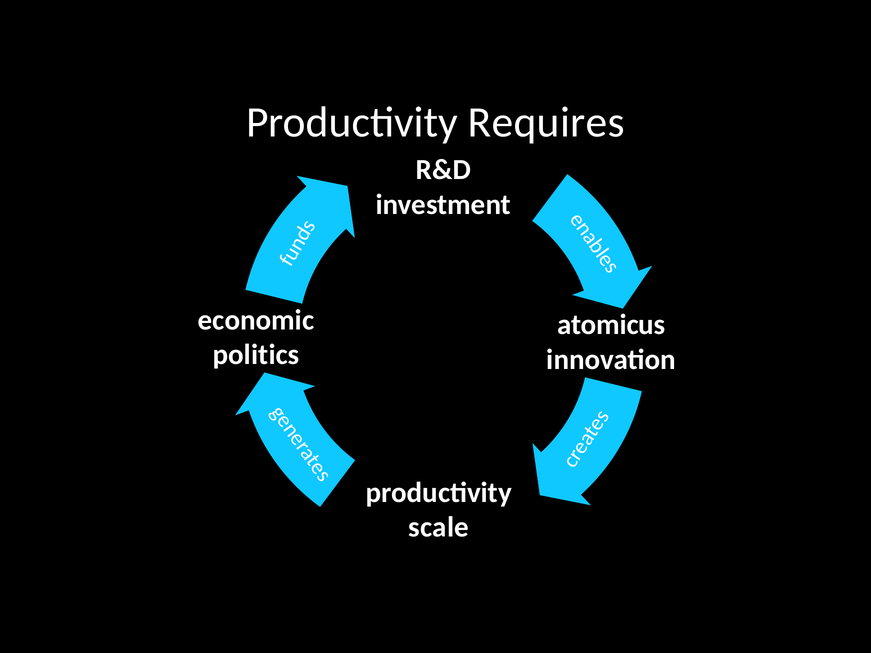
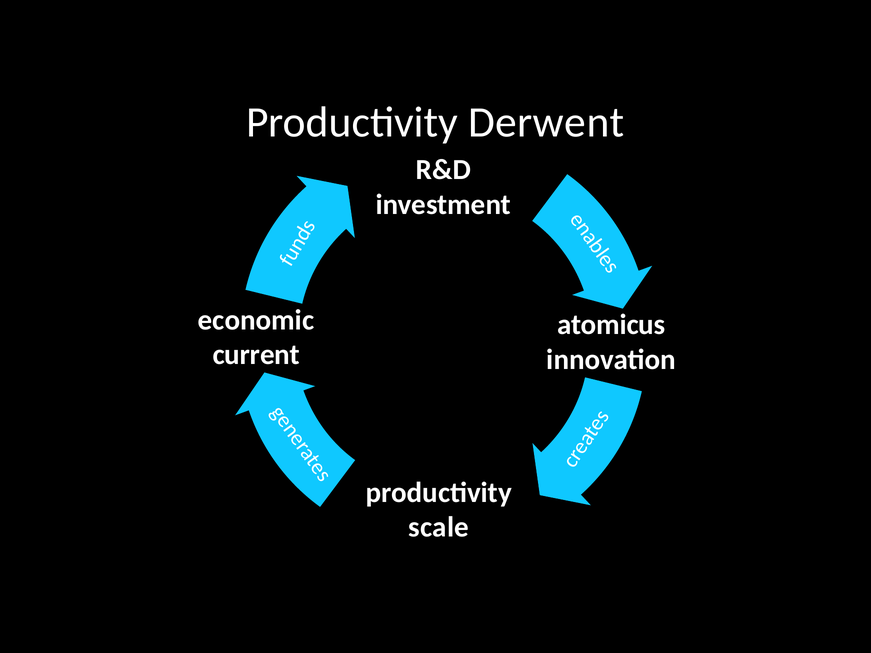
Requires: Requires -> Derwent
politics: politics -> current
